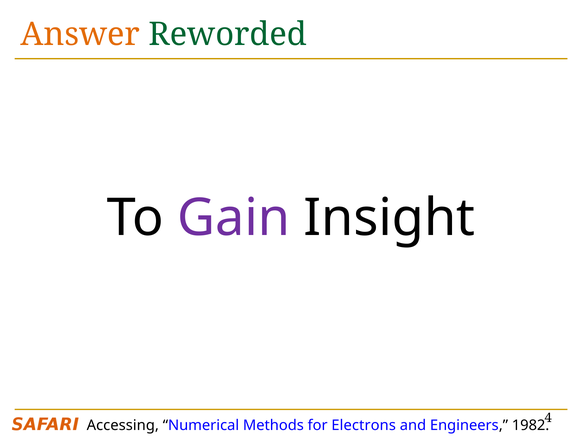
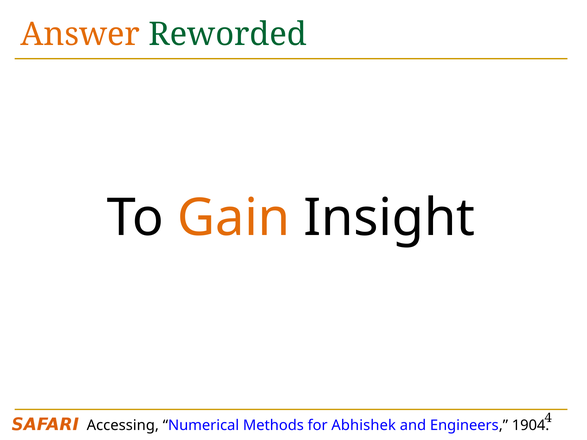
Gain colour: purple -> orange
Electrons: Electrons -> Abhishek
1982: 1982 -> 1904
